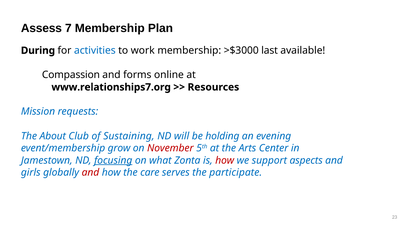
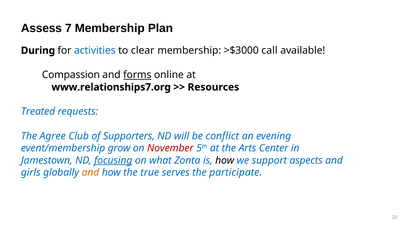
work: work -> clear
last: last -> call
forms underline: none -> present
Mission: Mission -> Treated
About: About -> Agree
Sustaining: Sustaining -> Supporters
holding: holding -> conflict
how at (225, 160) colour: red -> black
and at (90, 173) colour: red -> orange
care: care -> true
